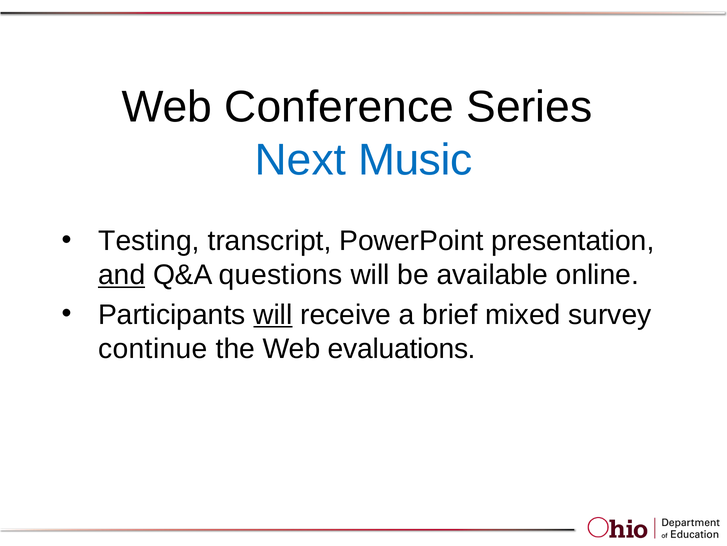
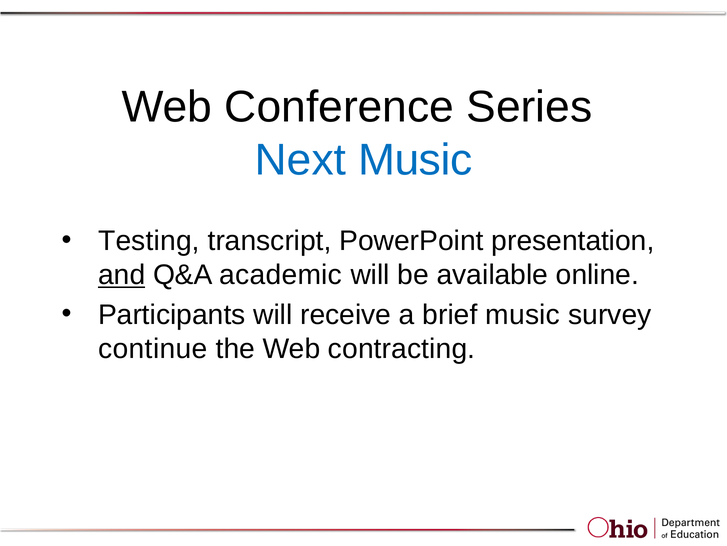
questions: questions -> academic
will at (273, 314) underline: present -> none
brief mixed: mixed -> music
evaluations: evaluations -> contracting
